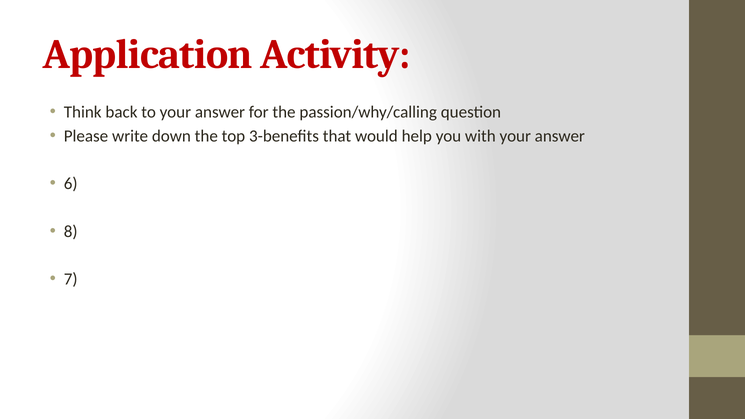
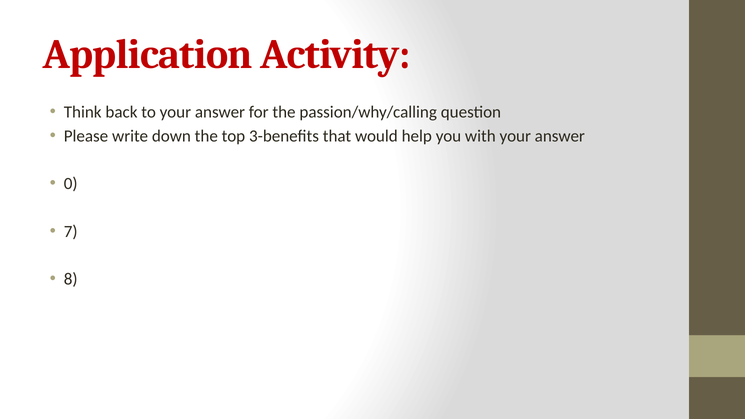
6: 6 -> 0
8: 8 -> 7
7: 7 -> 8
